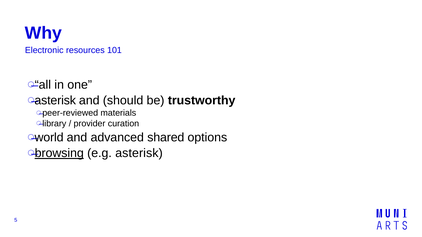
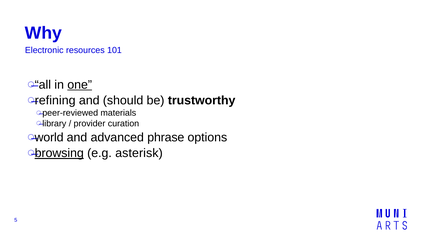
one underline: none -> present
asterisk at (55, 101): asterisk -> refining
shared: shared -> phrase
